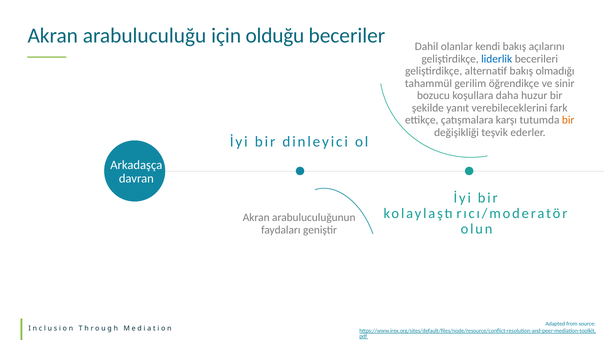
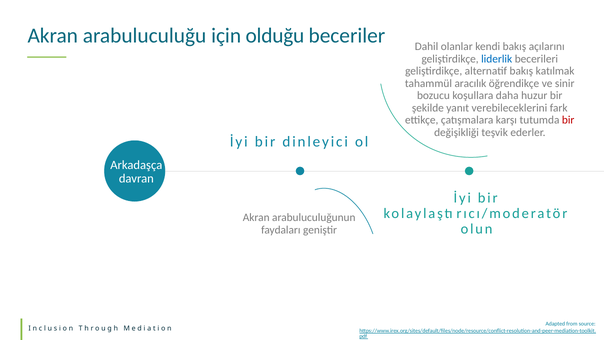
olmadığı: olmadığı -> katılmak
gerilim: gerilim -> aracılık
bir at (568, 120) colour: orange -> red
